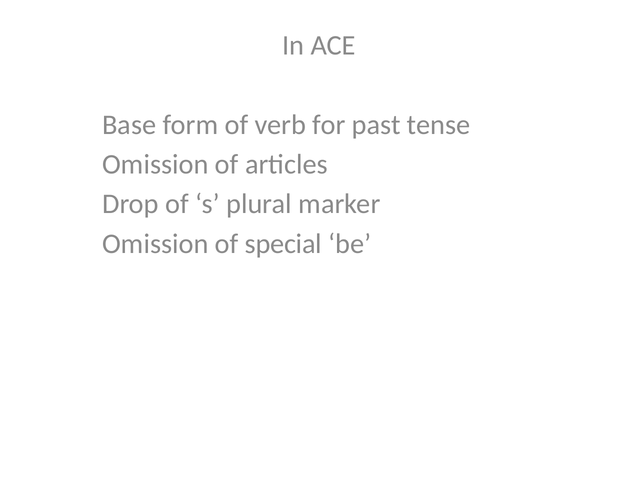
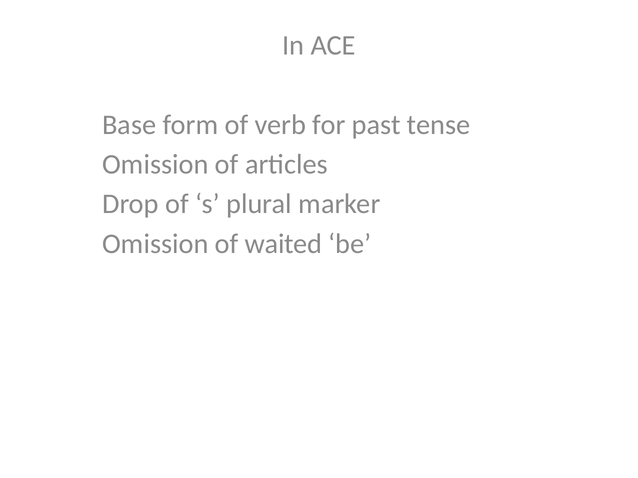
special: special -> waited
